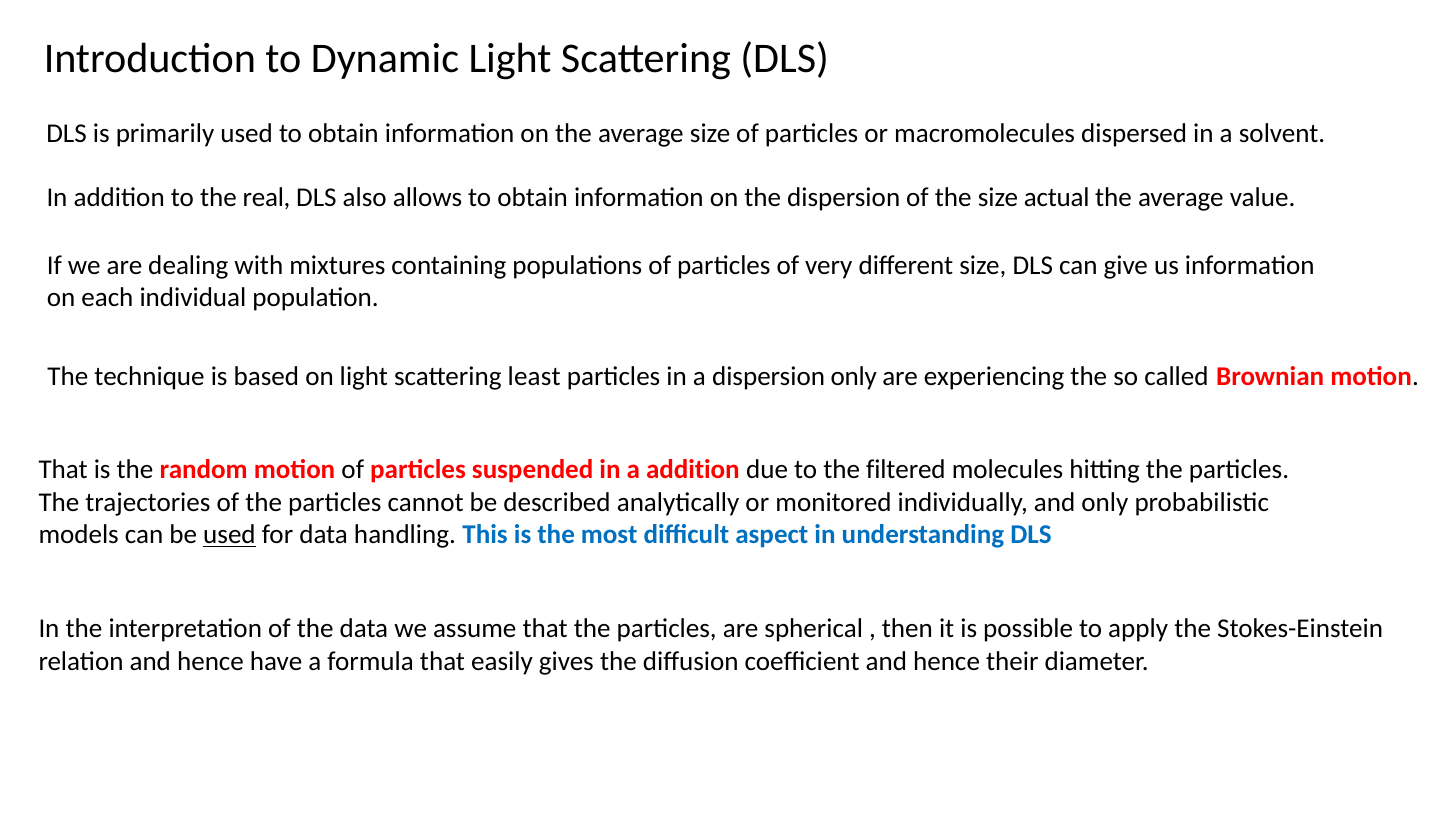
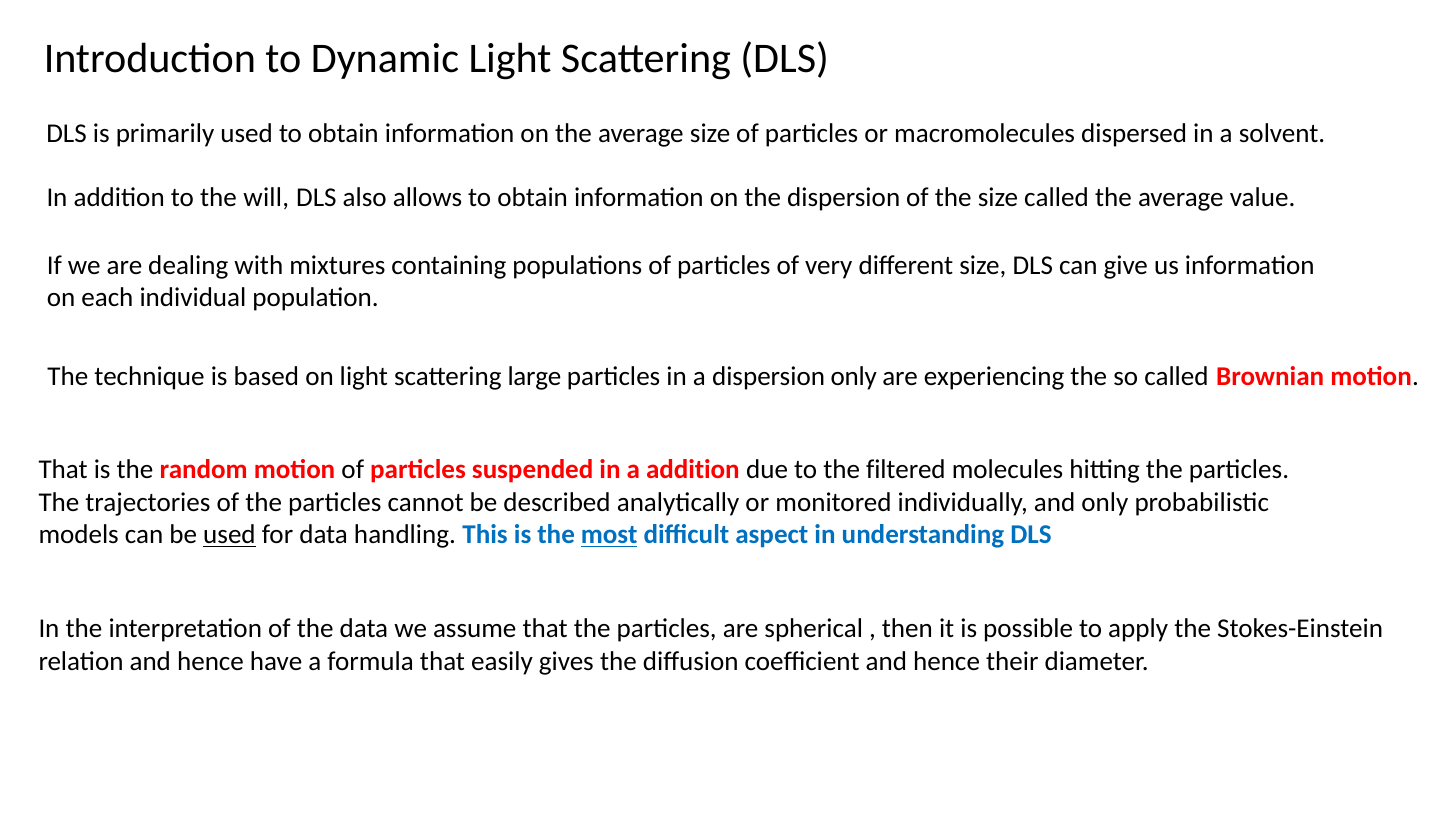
real: real -> will
size actual: actual -> called
least: least -> large
most underline: none -> present
